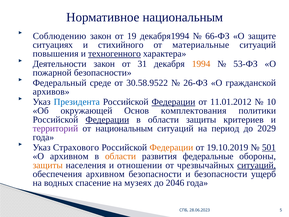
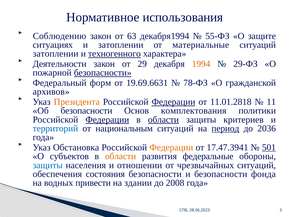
Нормативное национальным: национальным -> использования
19: 19 -> 63
66-ФЗ: 66-ФЗ -> 55-ФЗ
и стихийного: стихийного -> затоплении
повышения at (56, 54): повышения -> затоплении
31: 31 -> 29
53-ФЗ: 53-ФЗ -> 29-ФЗ
безопасности at (103, 73) underline: none -> present
среде: среде -> форм
30.58.9522: 30.58.9522 -> 19.69.6631
26-ФЗ: 26-ФЗ -> 78-ФЗ
Президента colour: blue -> orange
11.01.2012: 11.01.2012 -> 11.01.2818
10: 10 -> 11
Об окружающей: окружающей -> безопасности
области at (163, 119) underline: none -> present
территорий colour: purple -> blue
период underline: none -> present
2029: 2029 -> 2036
Страхового: Страхового -> Обстановка
19.10.2019: 19.10.2019 -> 17.47.3941
О архивном: архивном -> субъектов
защиты at (48, 165) colour: orange -> blue
ситуаций at (257, 165) underline: present -> none
обеспечения архивном: архивном -> состояния
ущерб: ущерб -> фонда
спасение: спасение -> привести
музеях: музеях -> здании
2046: 2046 -> 2008
